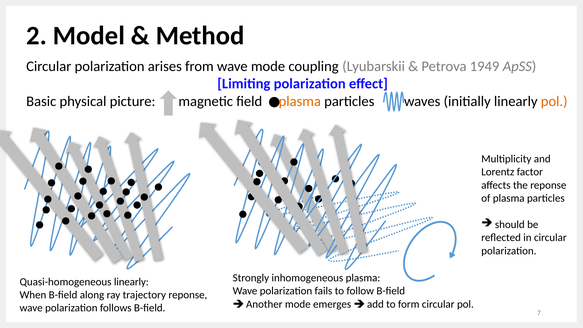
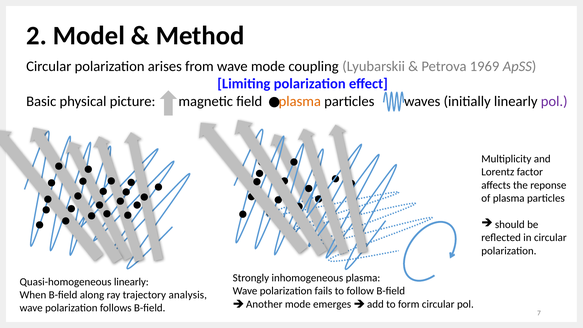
1949: 1949 -> 1969
pol at (554, 101) colour: orange -> purple
trajectory reponse: reponse -> analysis
